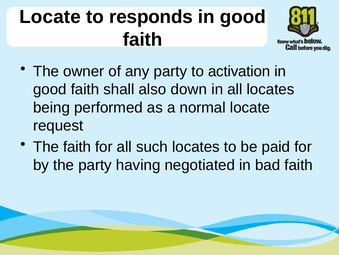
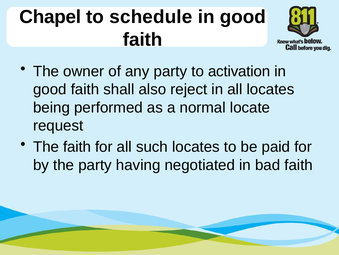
Locate at (50, 17): Locate -> Chapel
responds: responds -> schedule
down: down -> reject
